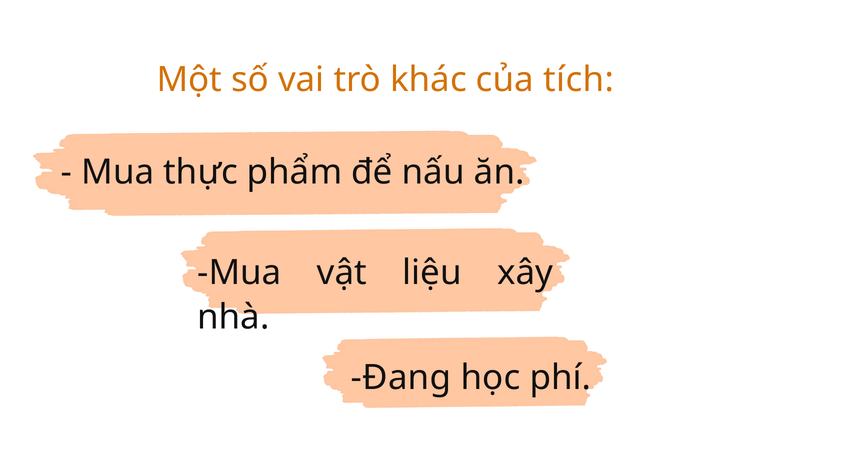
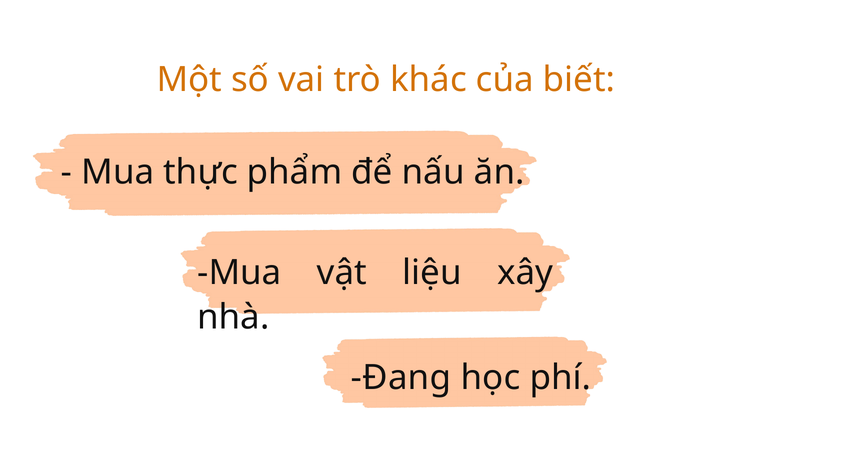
tích: tích -> biết
